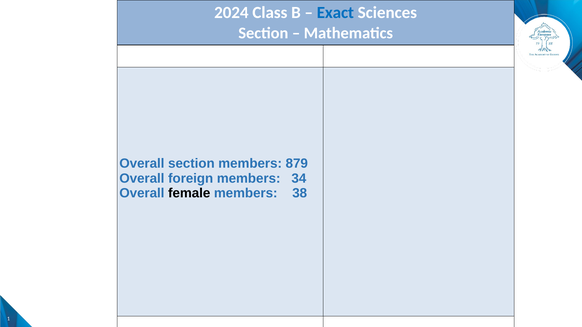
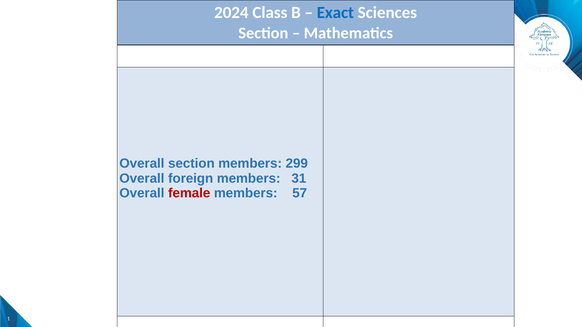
879: 879 -> 299
34: 34 -> 31
female colour: black -> red
38: 38 -> 57
